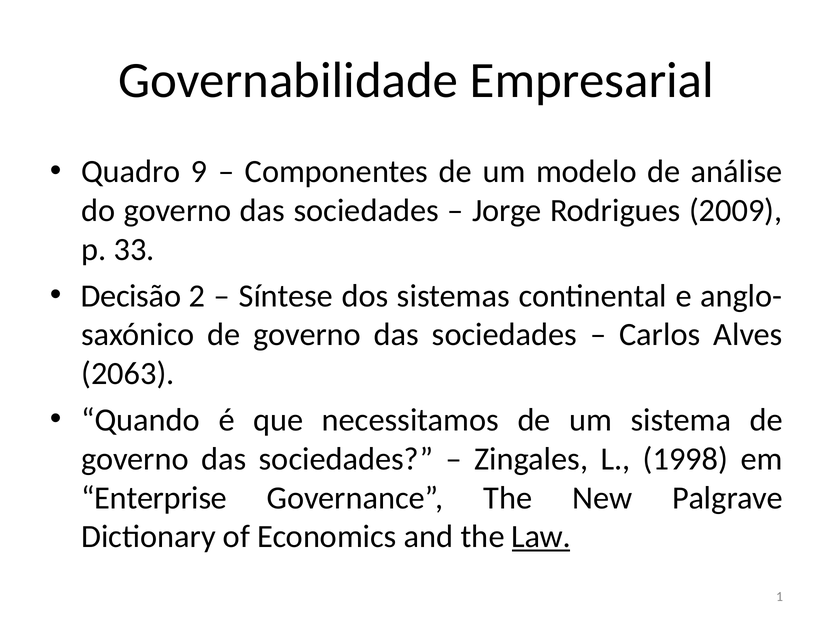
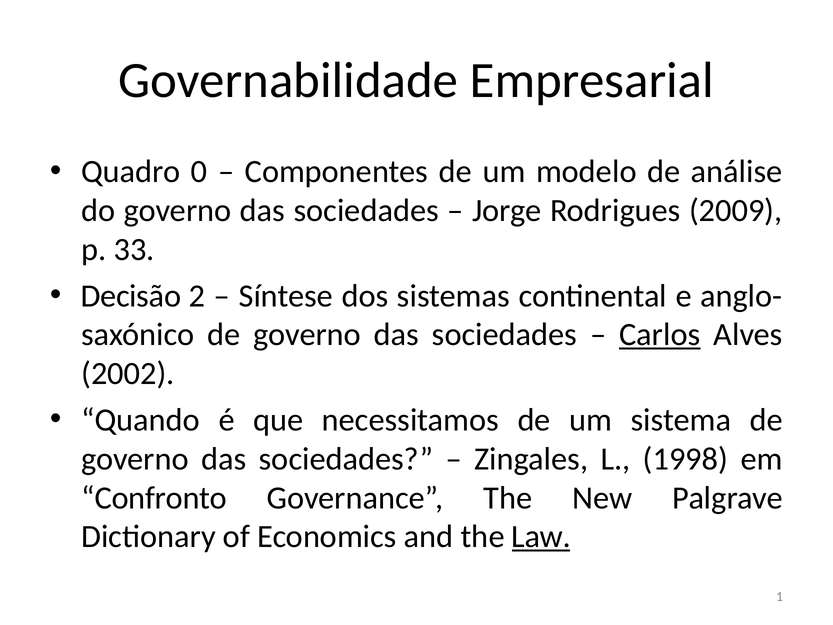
9: 9 -> 0
Carlos underline: none -> present
2063: 2063 -> 2002
Enterprise: Enterprise -> Confronto
